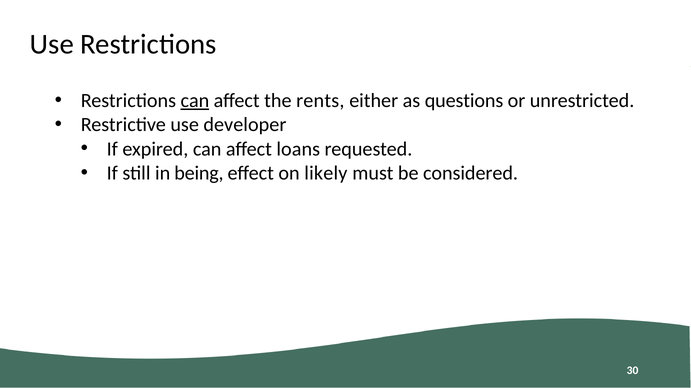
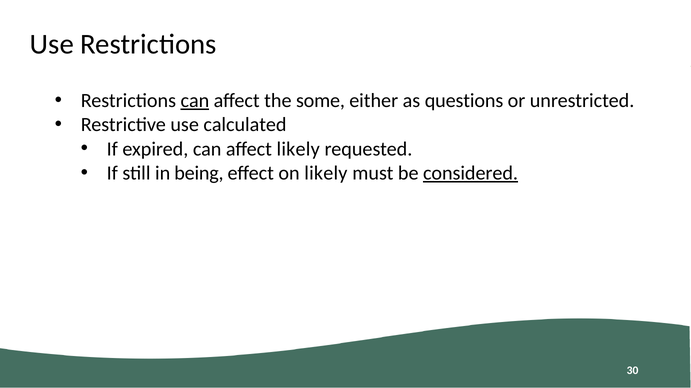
rents: rents -> some
developer: developer -> calculated
affect loans: loans -> likely
considered underline: none -> present
